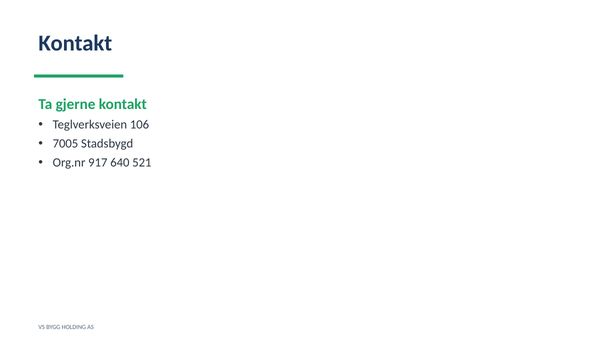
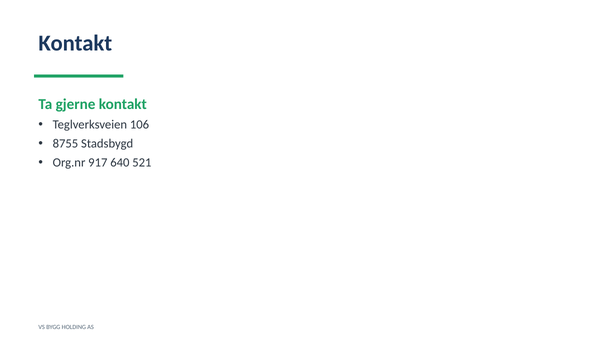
7005: 7005 -> 8755
